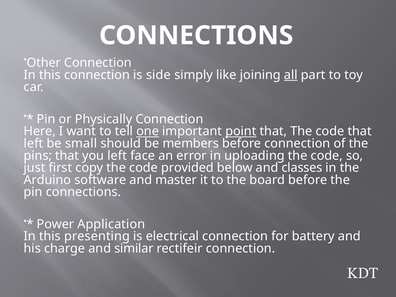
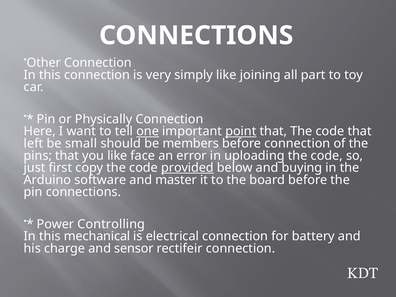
side: side -> very
all underline: present -> none
you left: left -> like
provided underline: none -> present
classes: classes -> buying
Application: Application -> Controlling
presenting: presenting -> mechanical
similar: similar -> sensor
